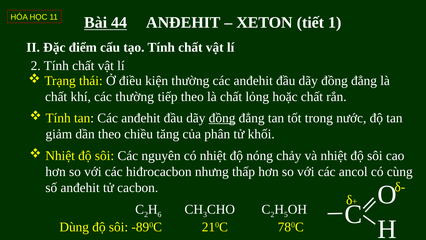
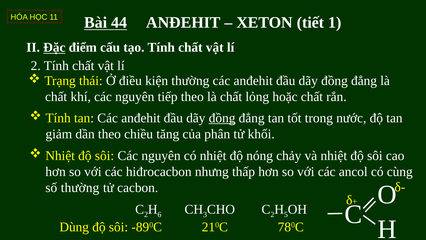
Đặc underline: none -> present
khí các thường: thường -> nguyên
số anđehit: anđehit -> thường
